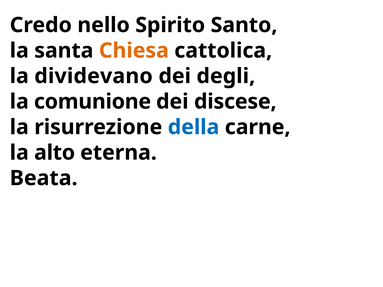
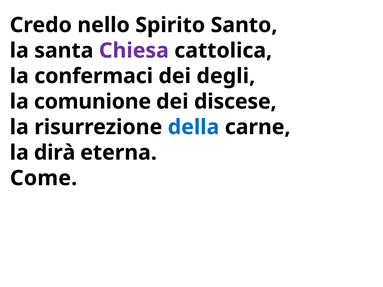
Chiesa colour: orange -> purple
dividevano: dividevano -> confermaci
alto: alto -> dirà
Beata: Beata -> Come
